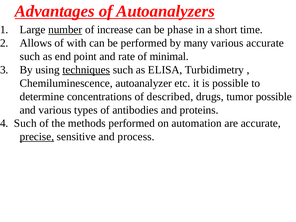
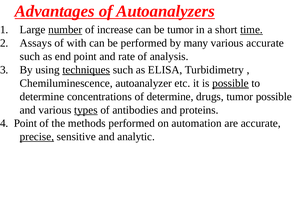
be phase: phase -> tumor
time underline: none -> present
Allows: Allows -> Assays
minimal: minimal -> analysis
possible at (230, 83) underline: none -> present
of described: described -> determine
types underline: none -> present
4 Such: Such -> Point
process: process -> analytic
